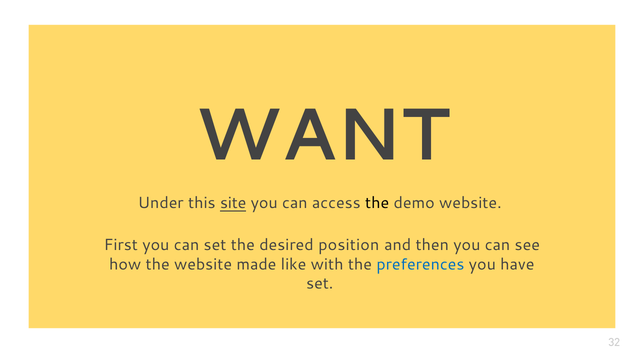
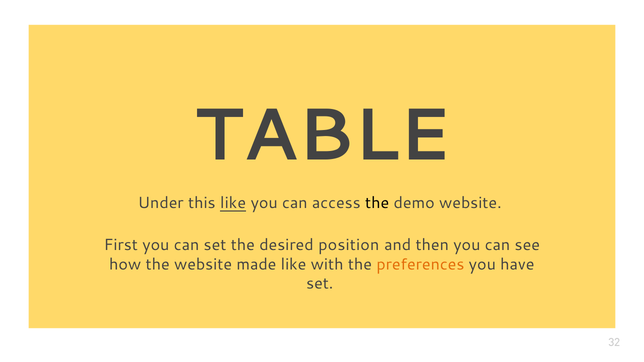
WANT: WANT -> TABLE
this site: site -> like
preferences colour: blue -> orange
